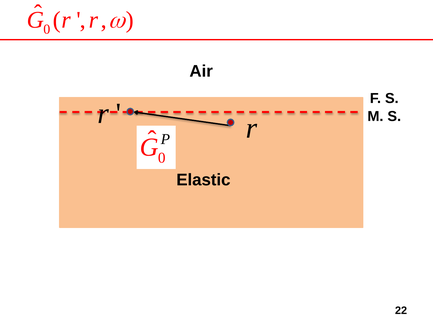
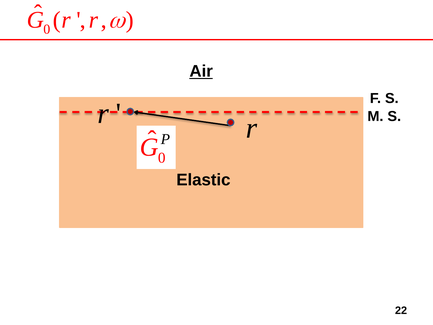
Air underline: none -> present
